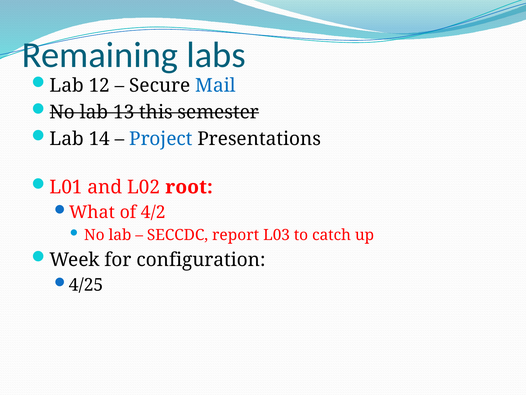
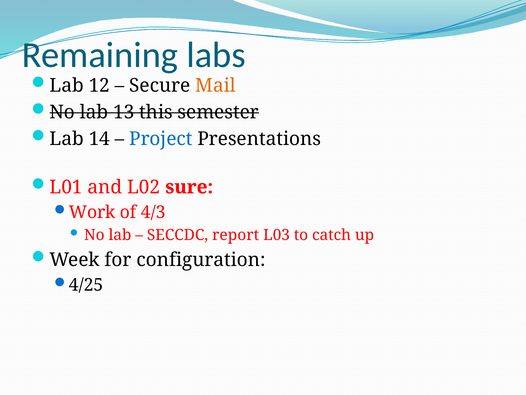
Mail colour: blue -> orange
root: root -> sure
What: What -> Work
4/2: 4/2 -> 4/3
